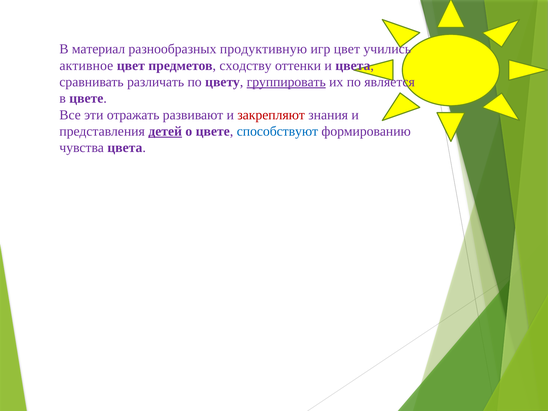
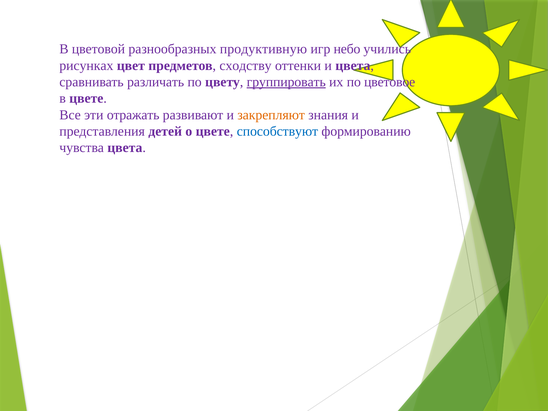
материал: материал -> цветовой
игр цвет: цвет -> небо
активное: активное -> рисунках
является: является -> цветовое
закрепляют colour: red -> orange
детей underline: present -> none
